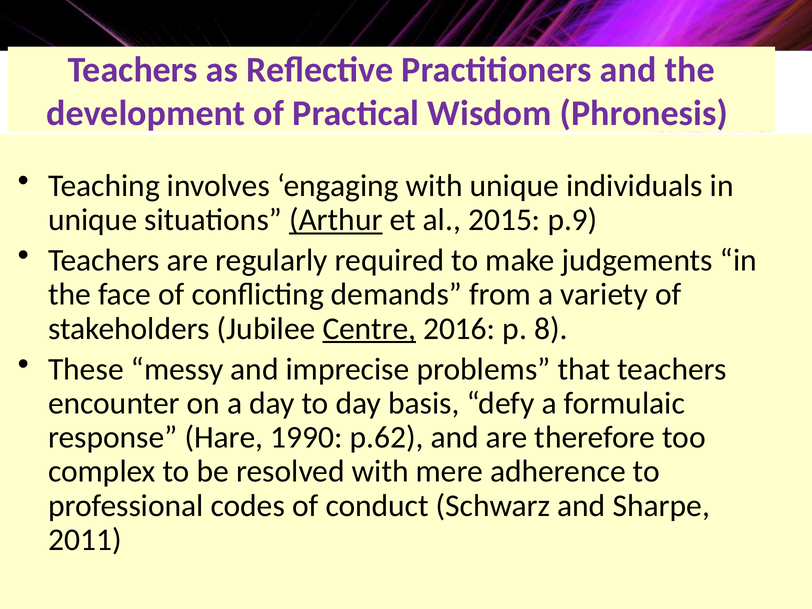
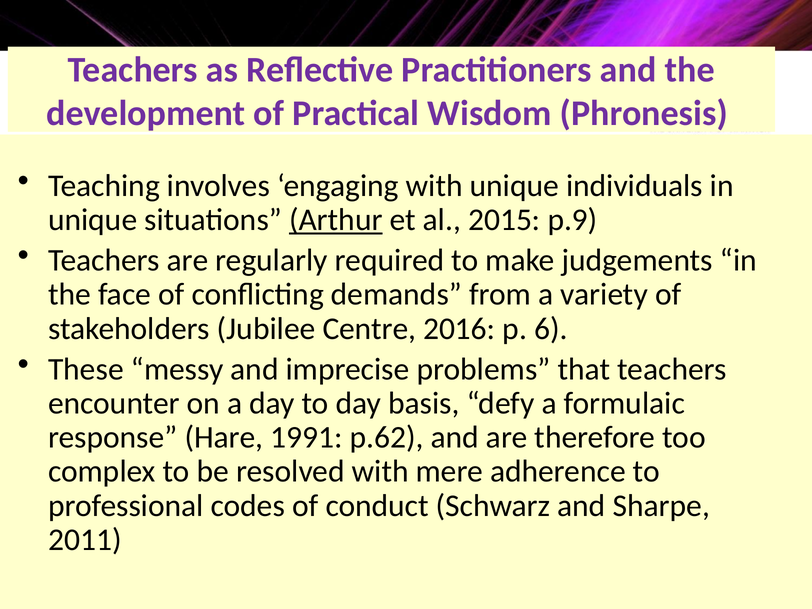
Centre underline: present -> none
8: 8 -> 6
1990: 1990 -> 1991
